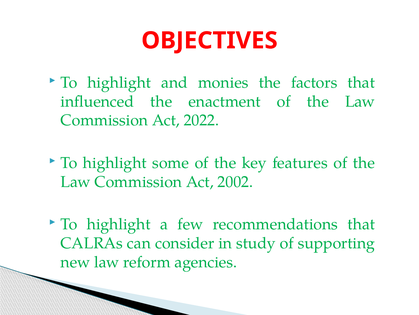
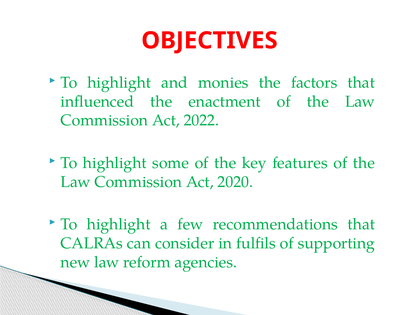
2002: 2002 -> 2020
study: study -> fulfils
